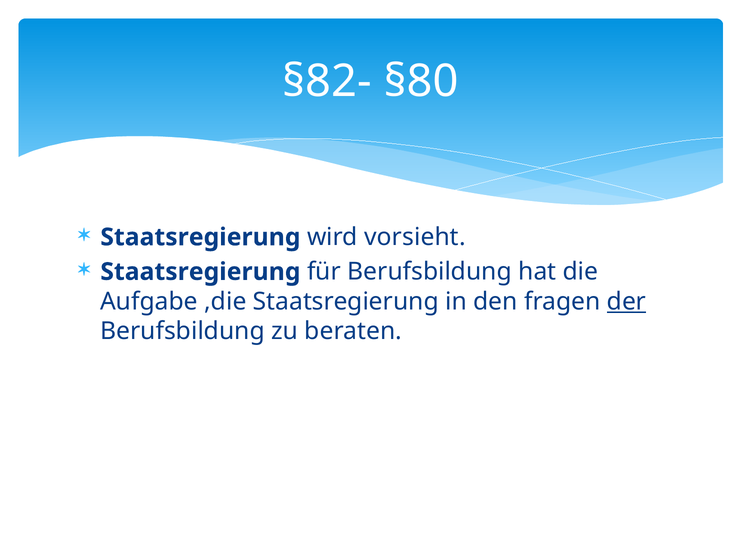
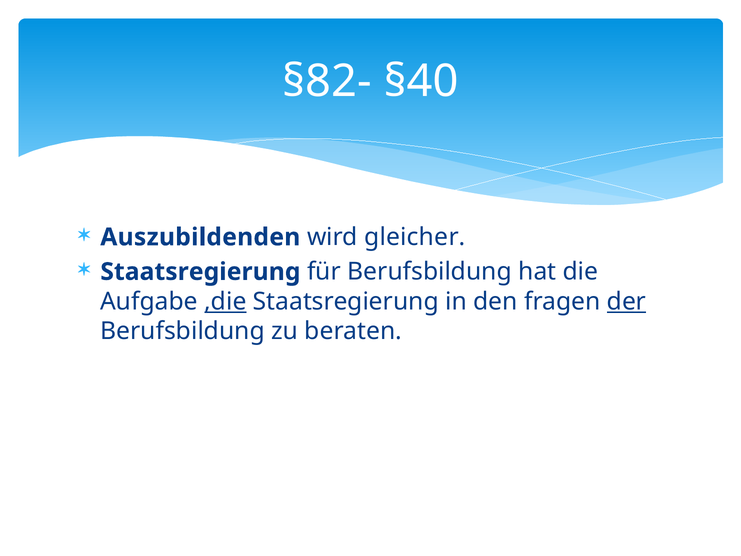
§80: §80 -> §40
Staatsregierung at (200, 237): Staatsregierung -> Auszubildenden
vorsieht: vorsieht -> gleicher
,die underline: none -> present
